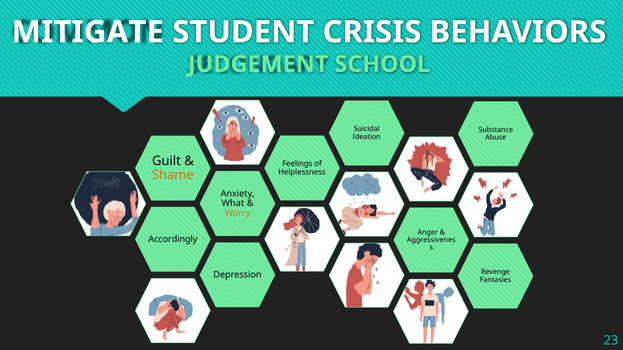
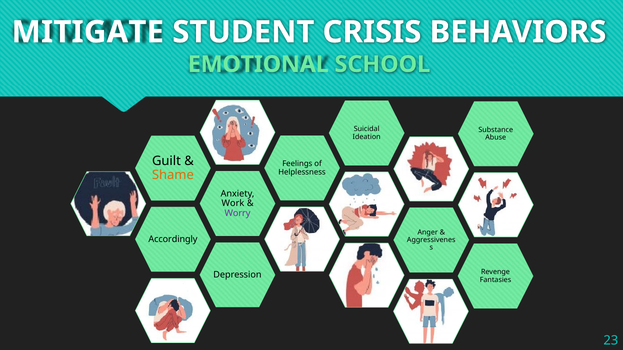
JUDGEMENT: JUDGEMENT -> EMOTIONAL
What: What -> Work
Worry colour: orange -> purple
